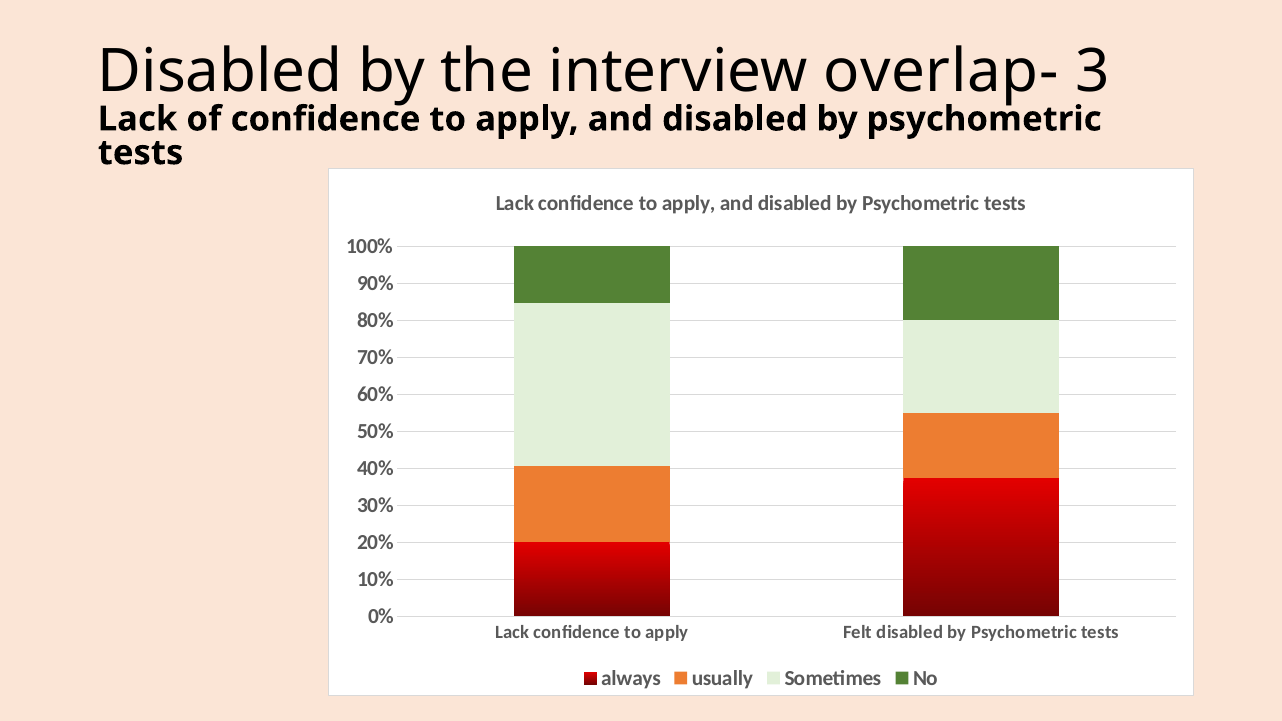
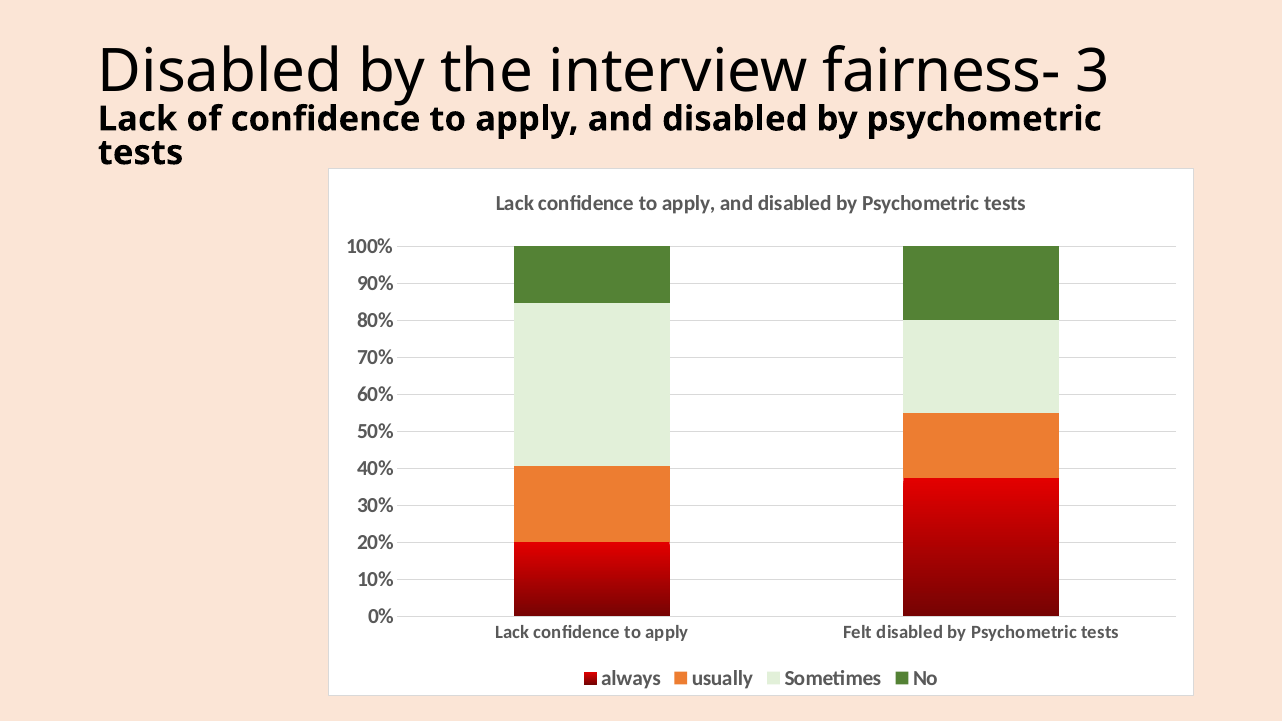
overlap-: overlap- -> fairness-
